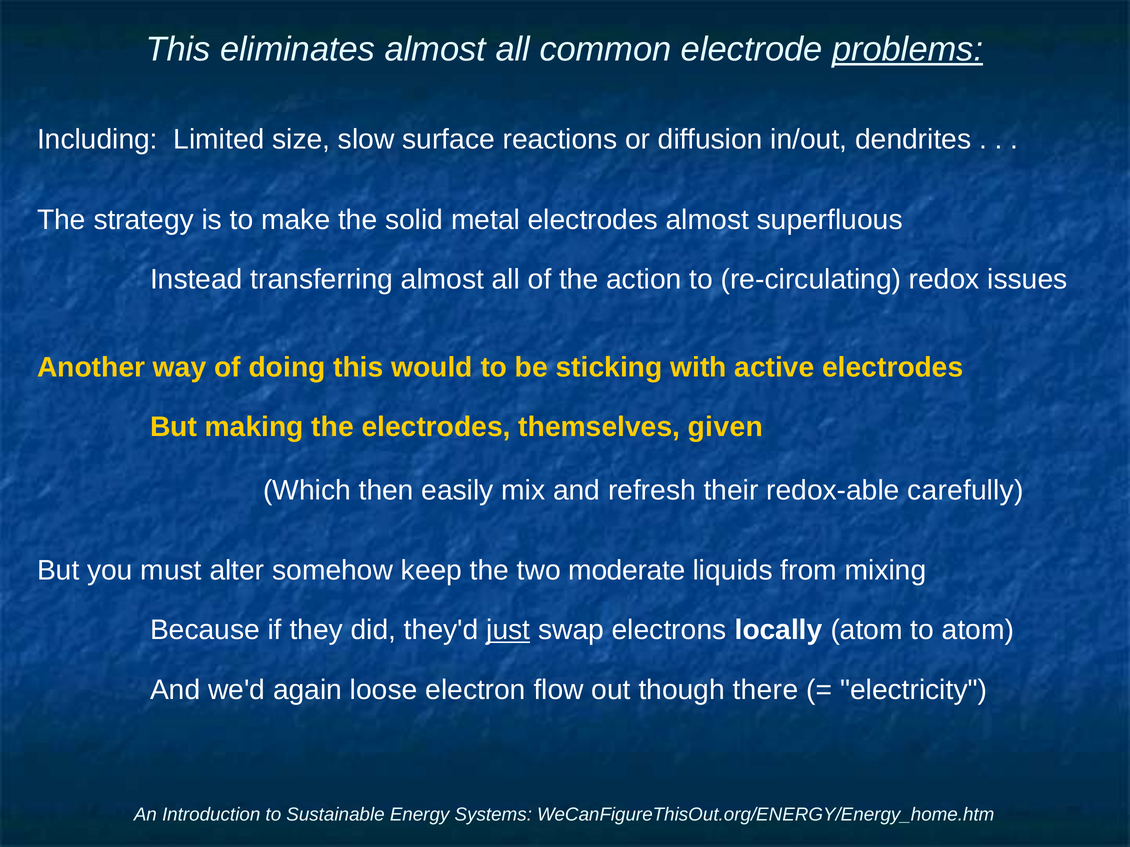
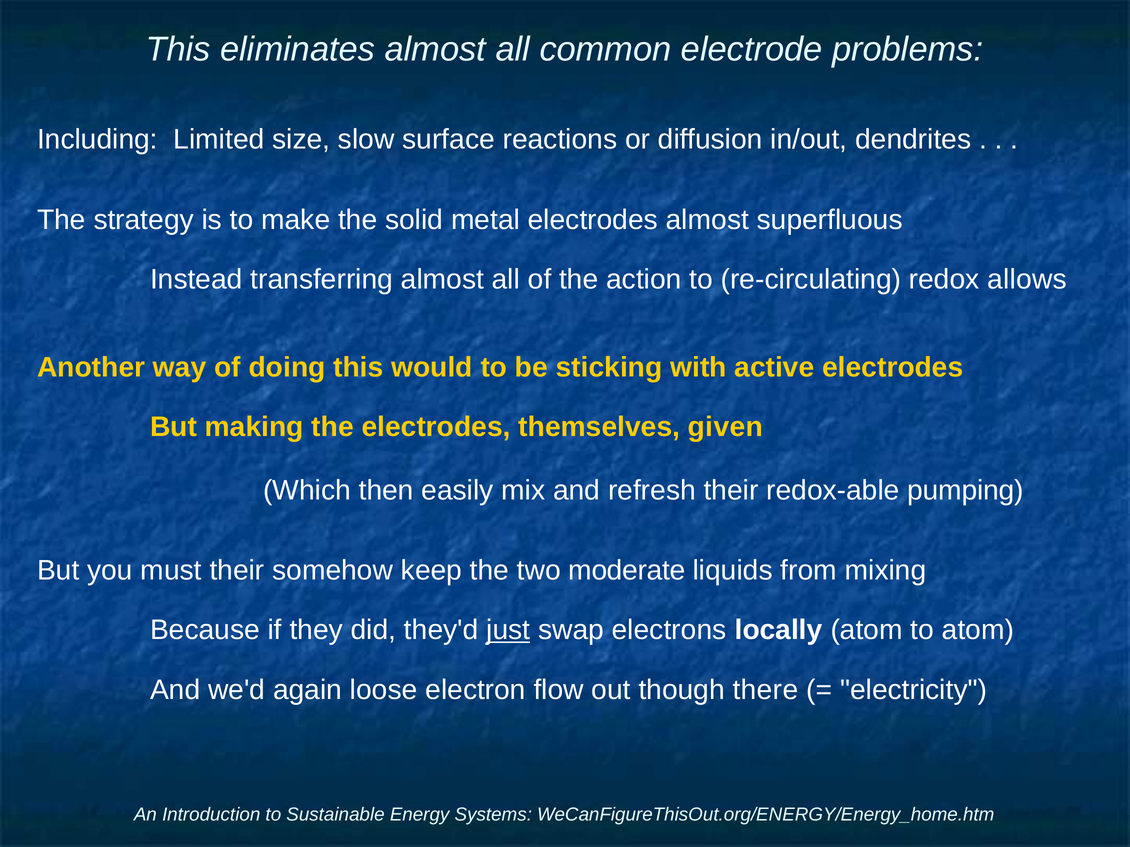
problems underline: present -> none
issues: issues -> allows
carefully: carefully -> pumping
must alter: alter -> their
